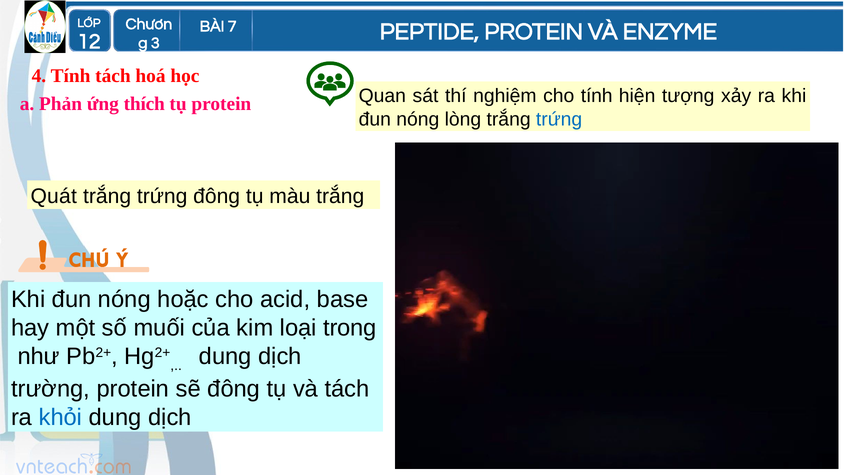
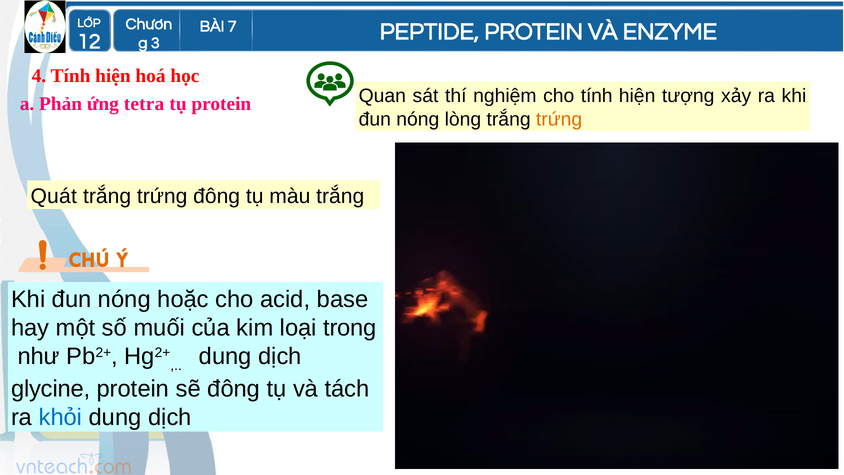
4 Tính tách: tách -> hiện
thích: thích -> tetra
trứng at (559, 119) colour: blue -> orange
trường: trường -> glycine
